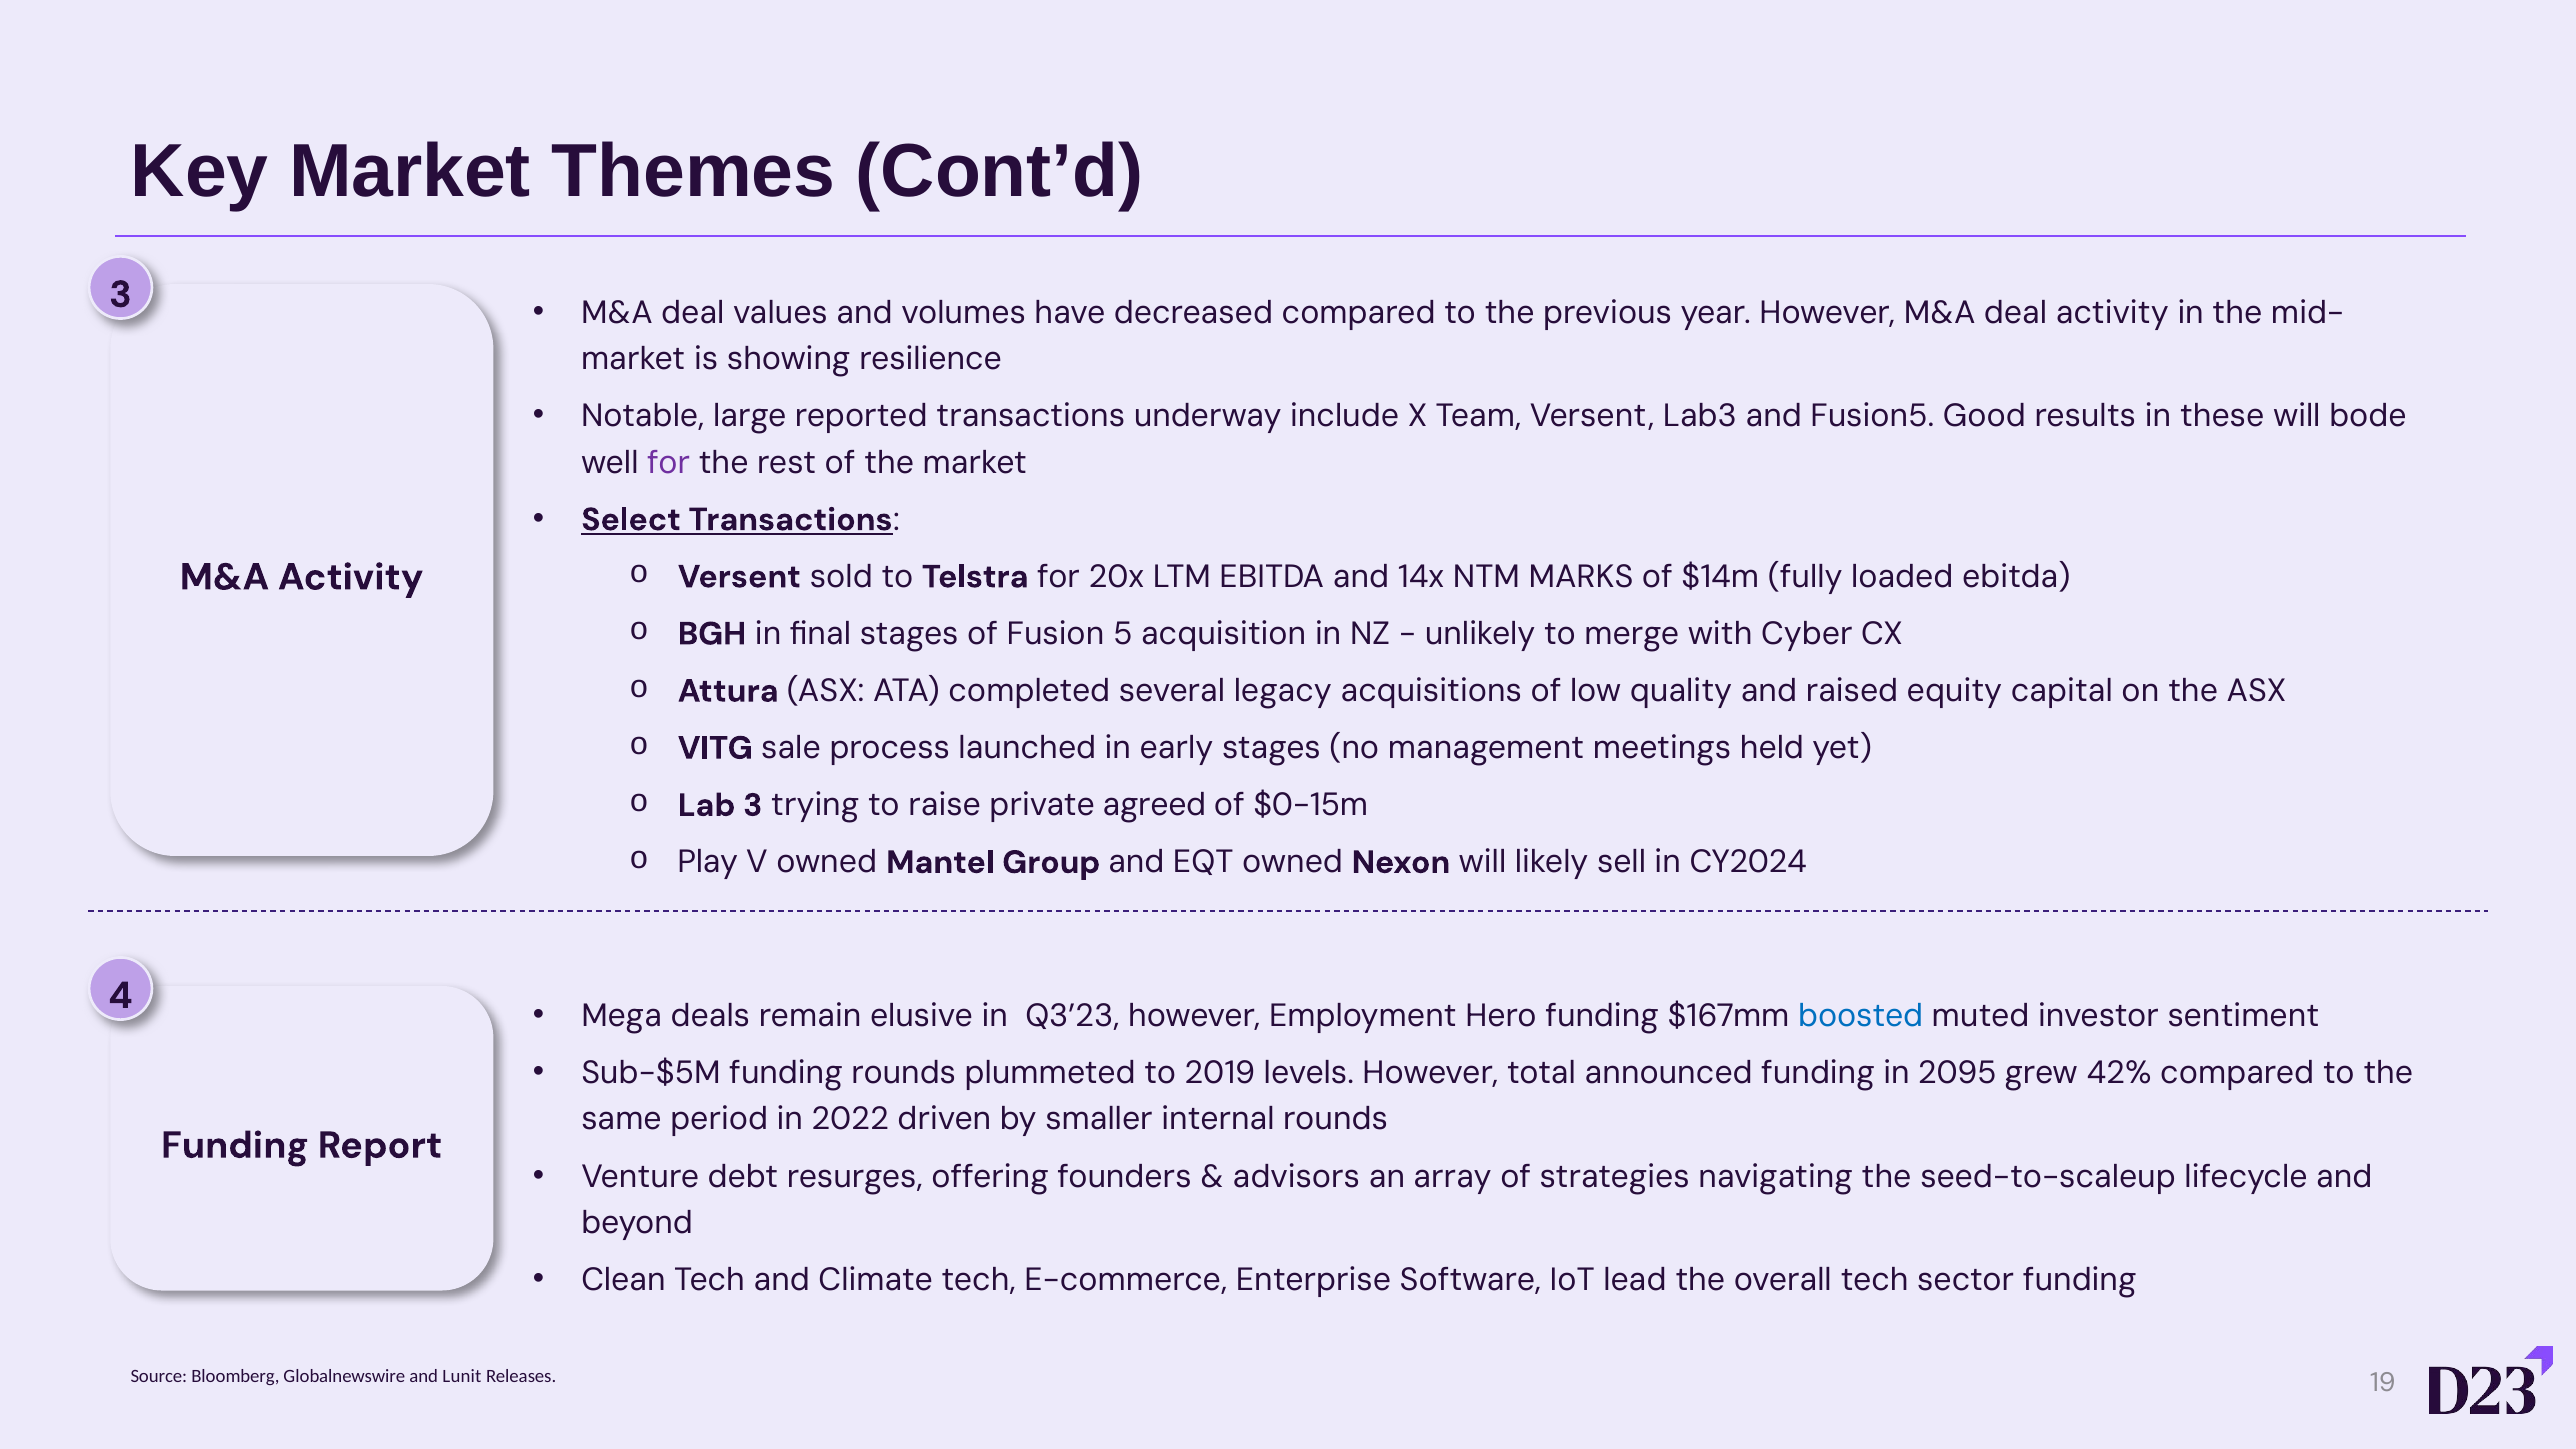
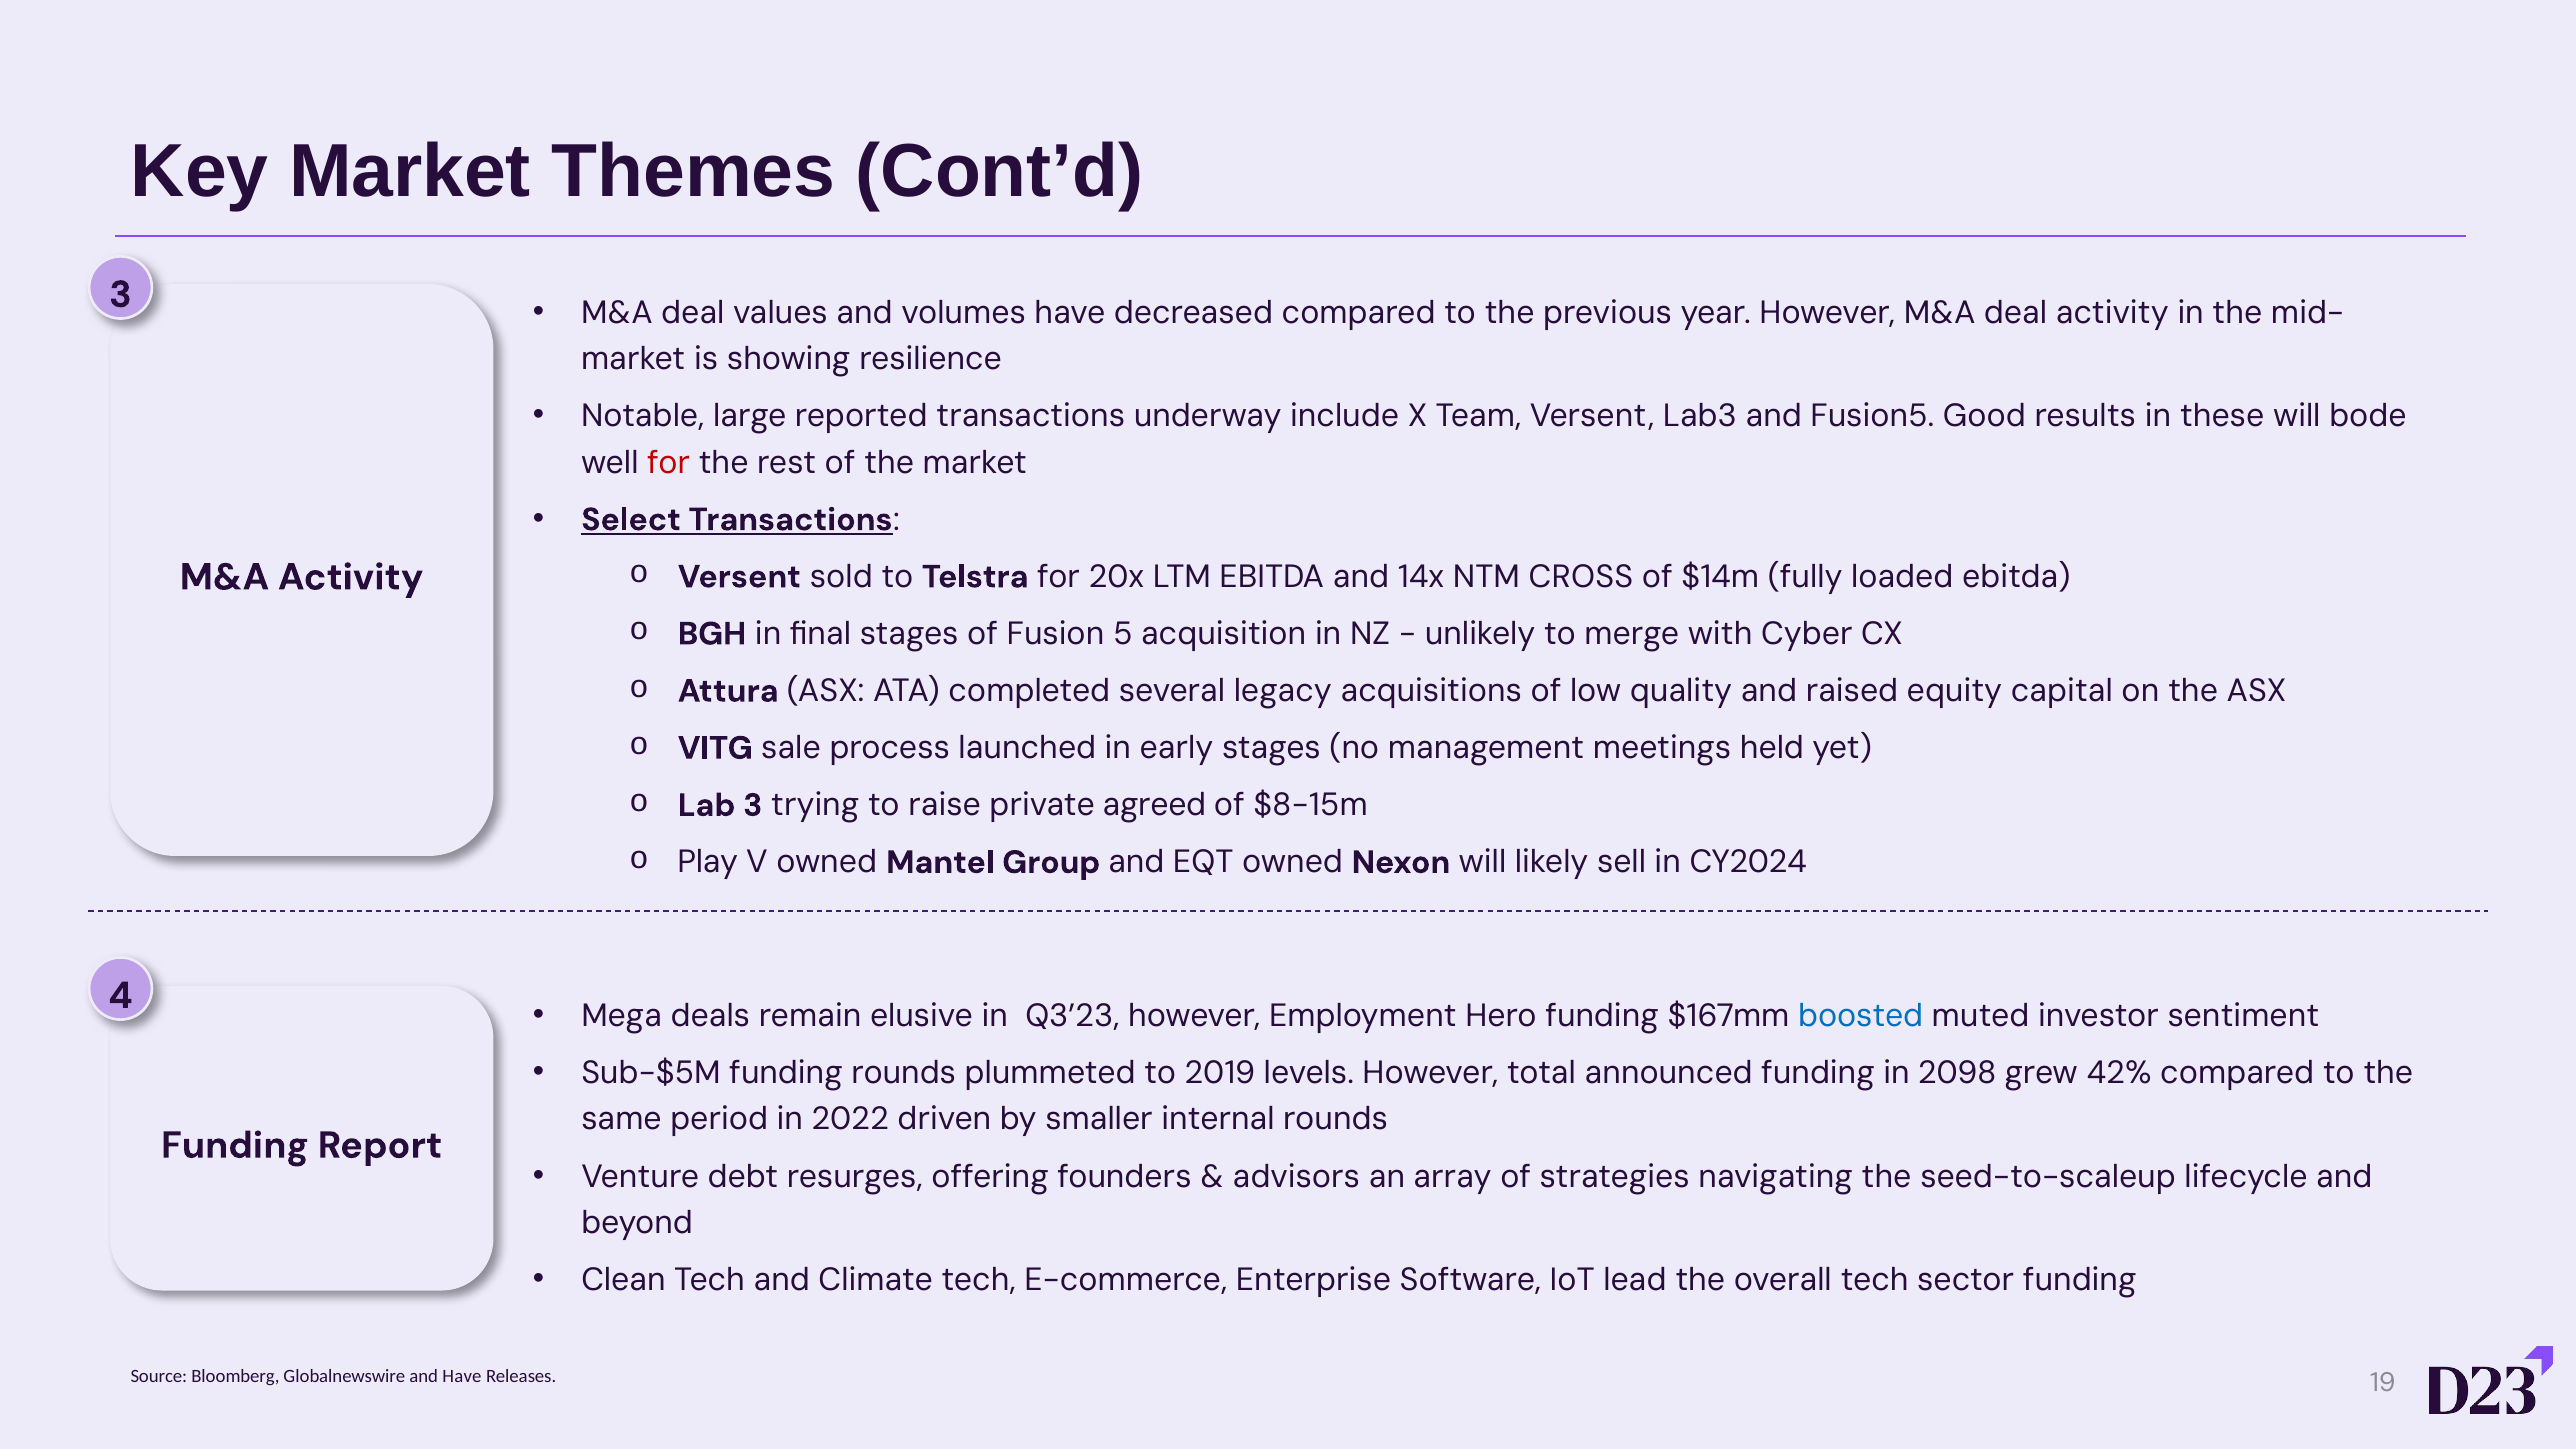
for at (669, 462) colour: purple -> red
MARKS: MARKS -> CROSS
$0-15m: $0-15m -> $8-15m
2095: 2095 -> 2098
and Lunit: Lunit -> Have
